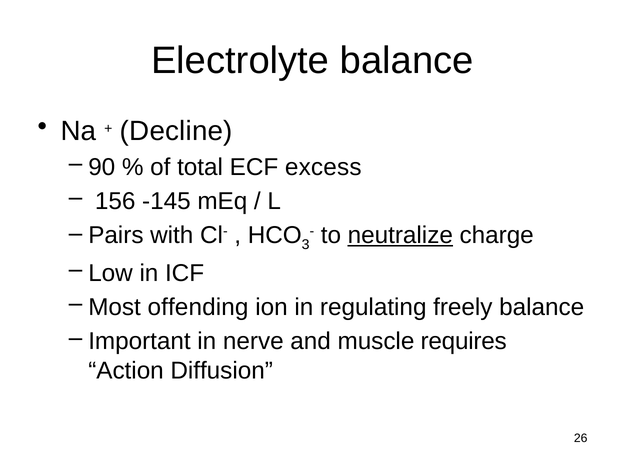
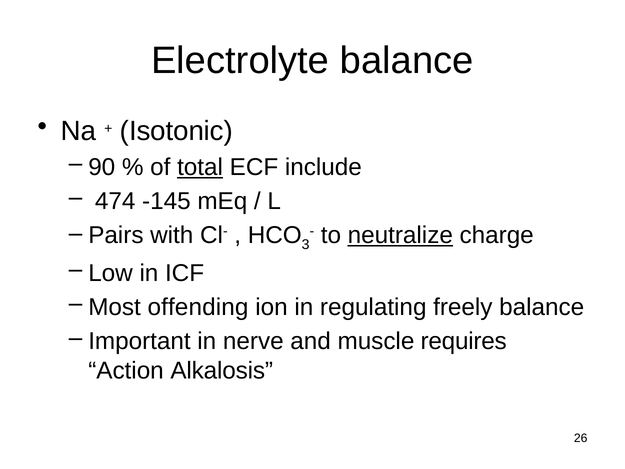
Decline: Decline -> Isotonic
total underline: none -> present
excess: excess -> include
156: 156 -> 474
Diffusion: Diffusion -> Alkalosis
